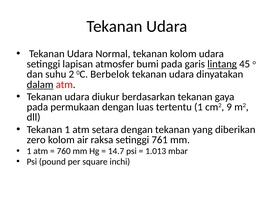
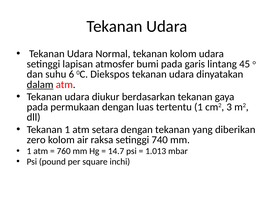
lintang underline: present -> none
2: 2 -> 6
Berbelok: Berbelok -> Diekspos
9: 9 -> 3
761: 761 -> 740
